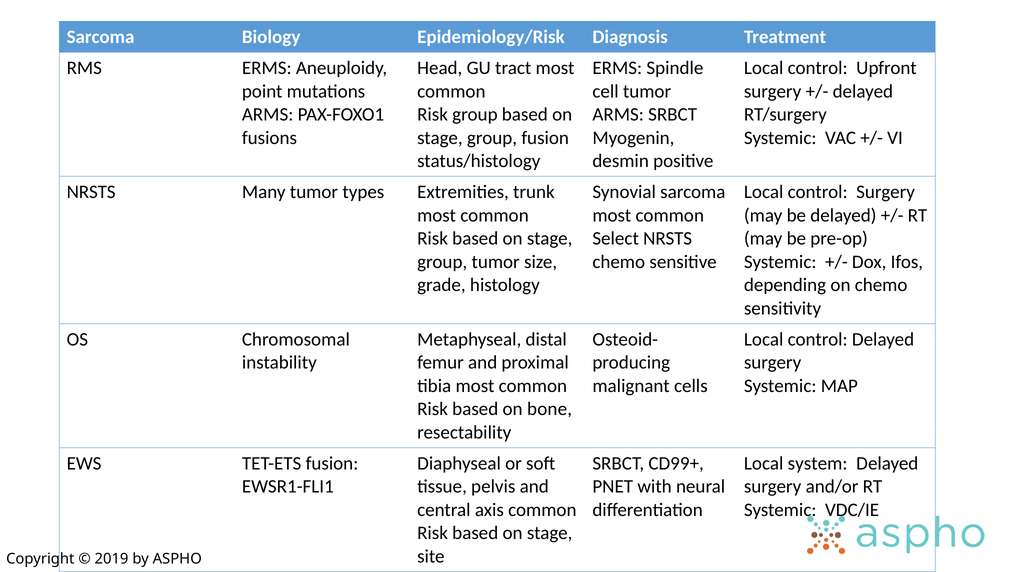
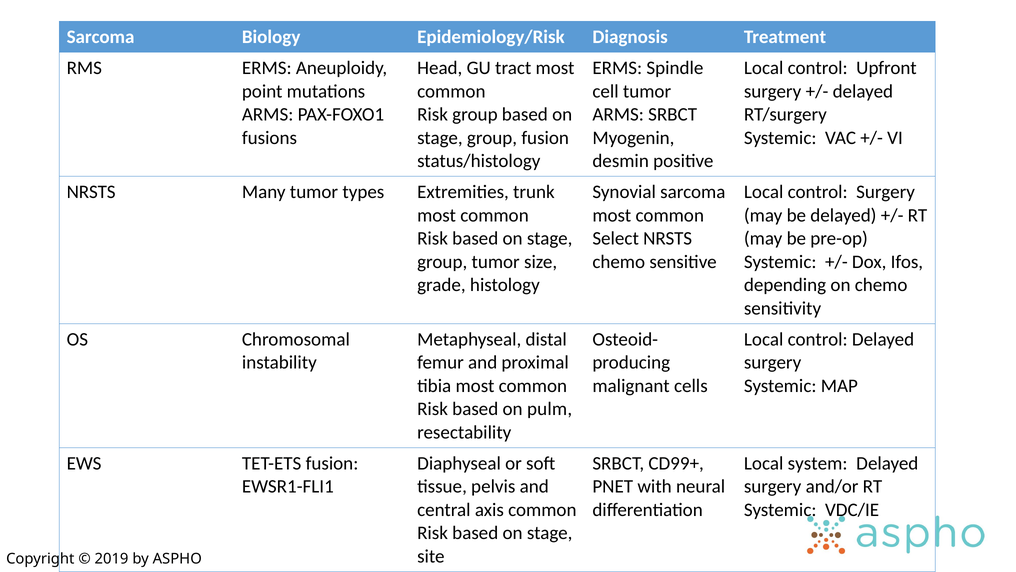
bone: bone -> pulm
